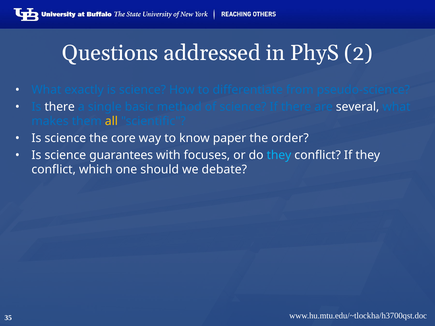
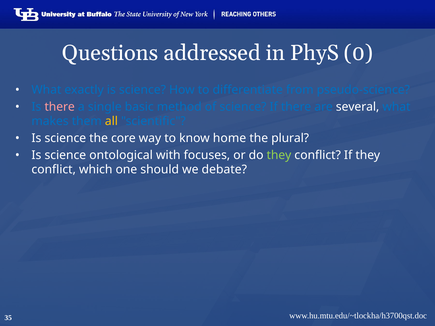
2: 2 -> 0
there at (60, 107) colour: white -> pink
paper: paper -> home
order: order -> plural
guarantees: guarantees -> ontological
they at (279, 155) colour: light blue -> light green
